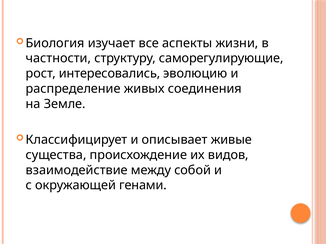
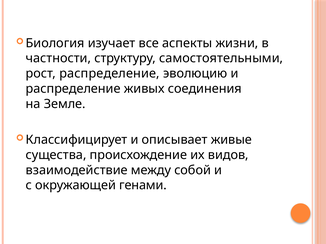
саморегулирующие: саморегулирующие -> самостоятельными
рост интересовались: интересовались -> распределение
